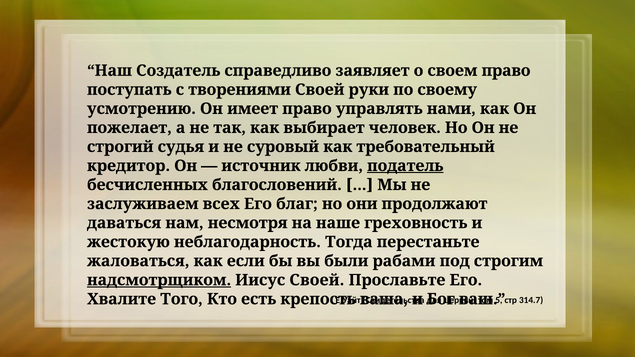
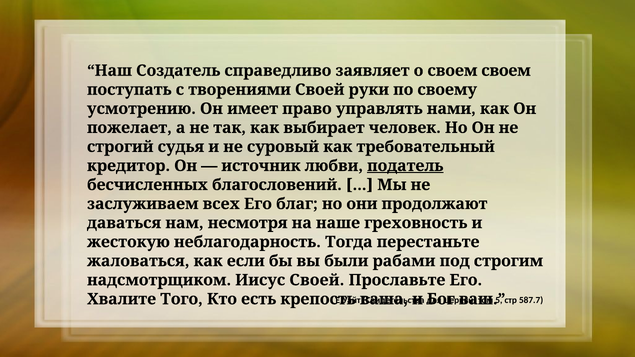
своем право: право -> своем
надсмотрщиком underline: present -> none
314.7: 314.7 -> 587.7
